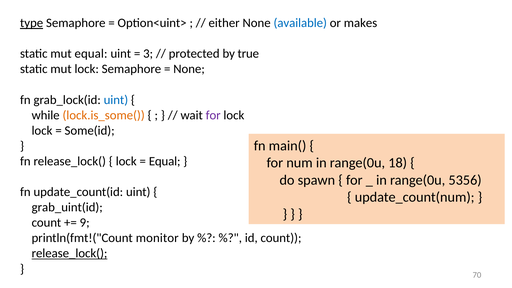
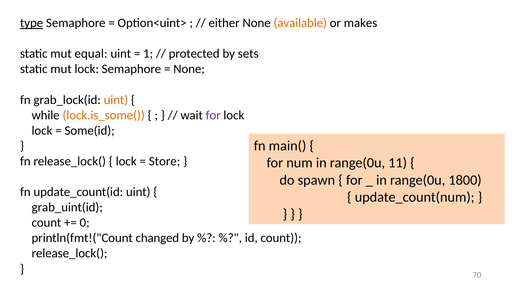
available colour: blue -> orange
3: 3 -> 1
true: true -> sets
uint at (116, 100) colour: blue -> orange
Equal at (165, 161): Equal -> Store
18: 18 -> 11
5356: 5356 -> 1800
9: 9 -> 0
monitor: monitor -> changed
release_lock( at (69, 253) underline: present -> none
